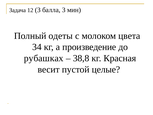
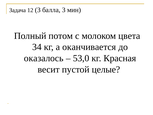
одеты: одеты -> потом
произведение: произведение -> оканчивается
рубашках: рубашках -> оказалось
38,8: 38,8 -> 53,0
